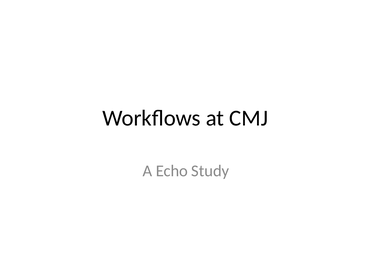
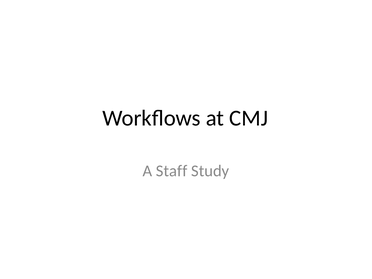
Echo: Echo -> Staff
